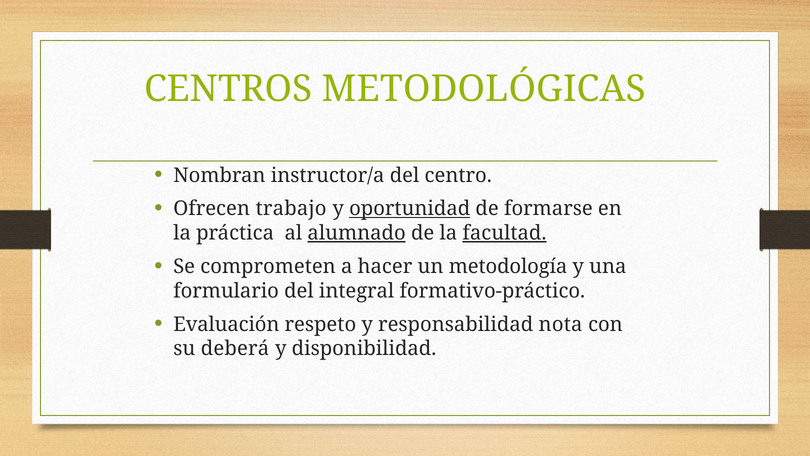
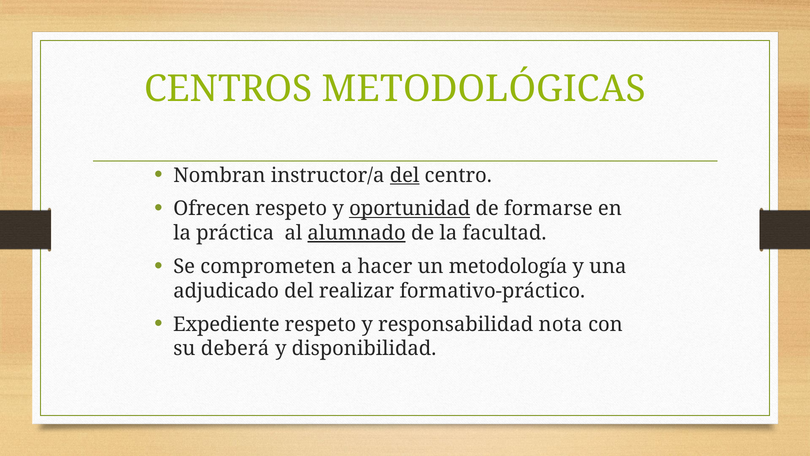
del at (405, 175) underline: none -> present
Ofrecen trabajo: trabajo -> respeto
facultad underline: present -> none
formulario: formulario -> adjudicado
integral: integral -> realizar
Evaluación: Evaluación -> Expediente
